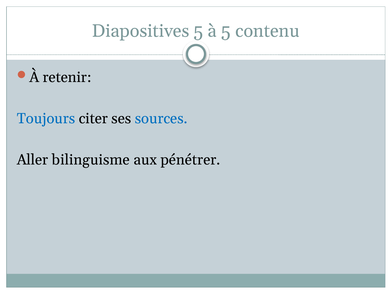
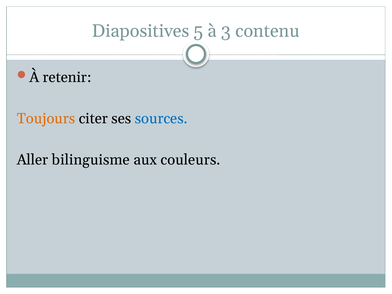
à 5: 5 -> 3
Toujours colour: blue -> orange
pénétrer: pénétrer -> couleurs
